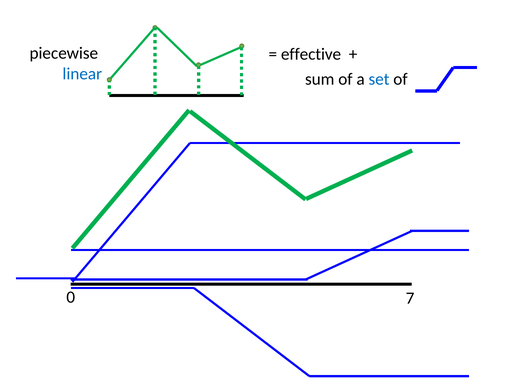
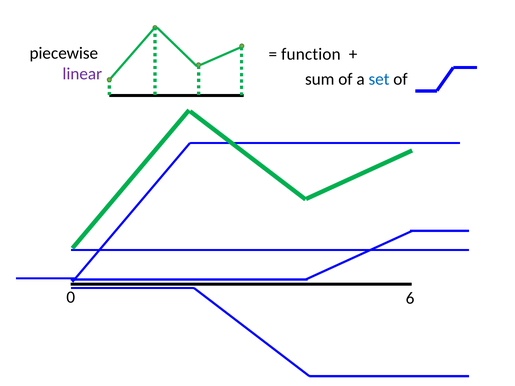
effective: effective -> function
linear colour: blue -> purple
7: 7 -> 6
